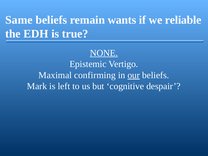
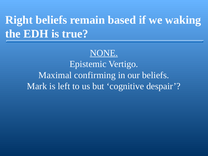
Same: Same -> Right
wants: wants -> based
reliable: reliable -> waking
our underline: present -> none
